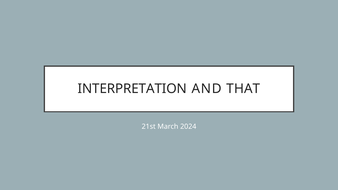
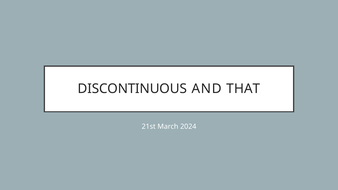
INTERPRETATION: INTERPRETATION -> DISCONTINUOUS
